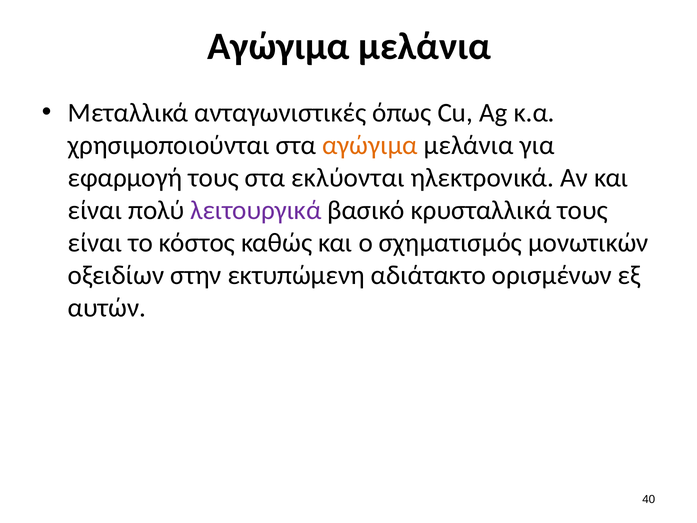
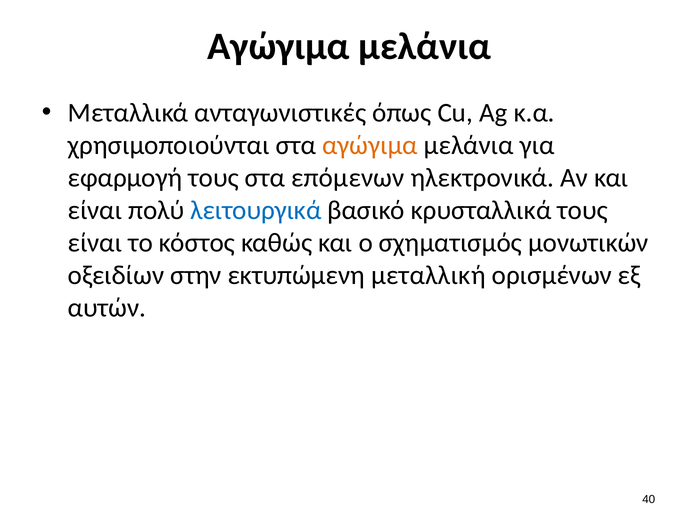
εκλύονται: εκλύονται -> επόμενων
λειτουργικά colour: purple -> blue
αδιάτακτο: αδιάτακτο -> μεταλλική
